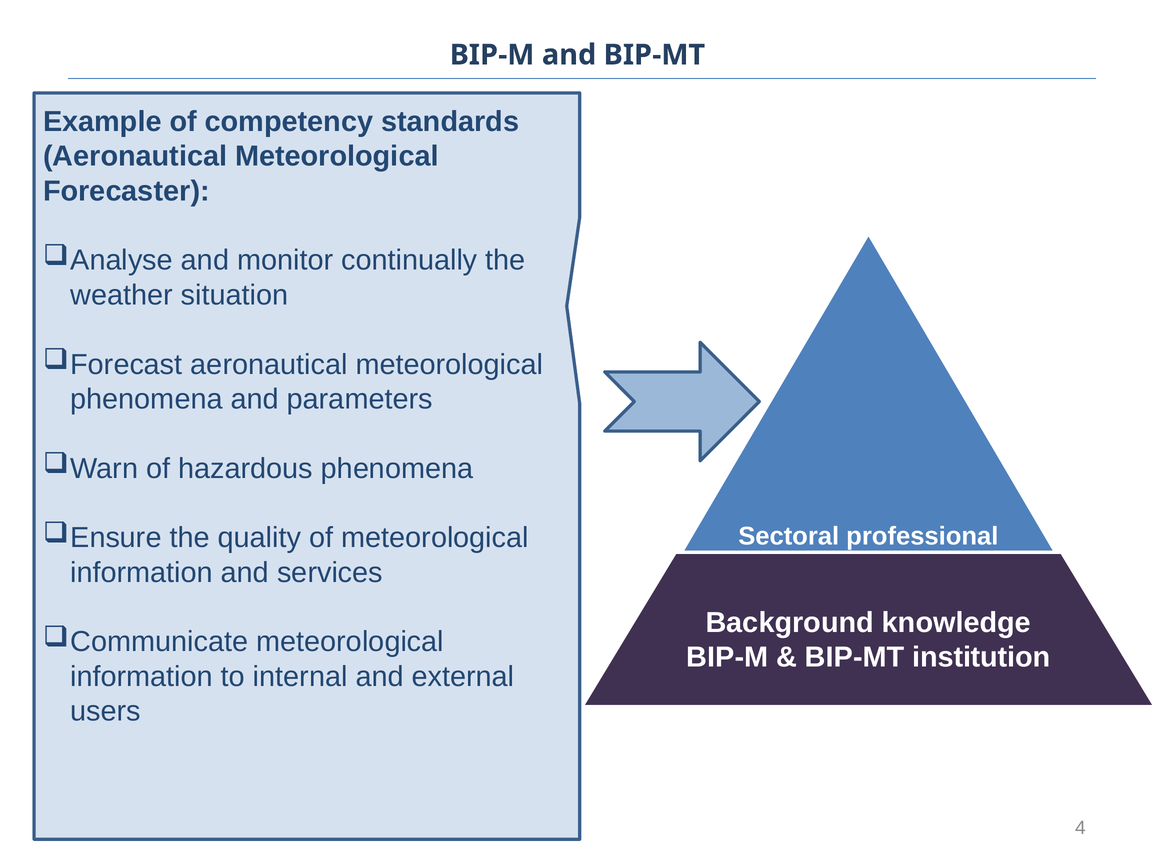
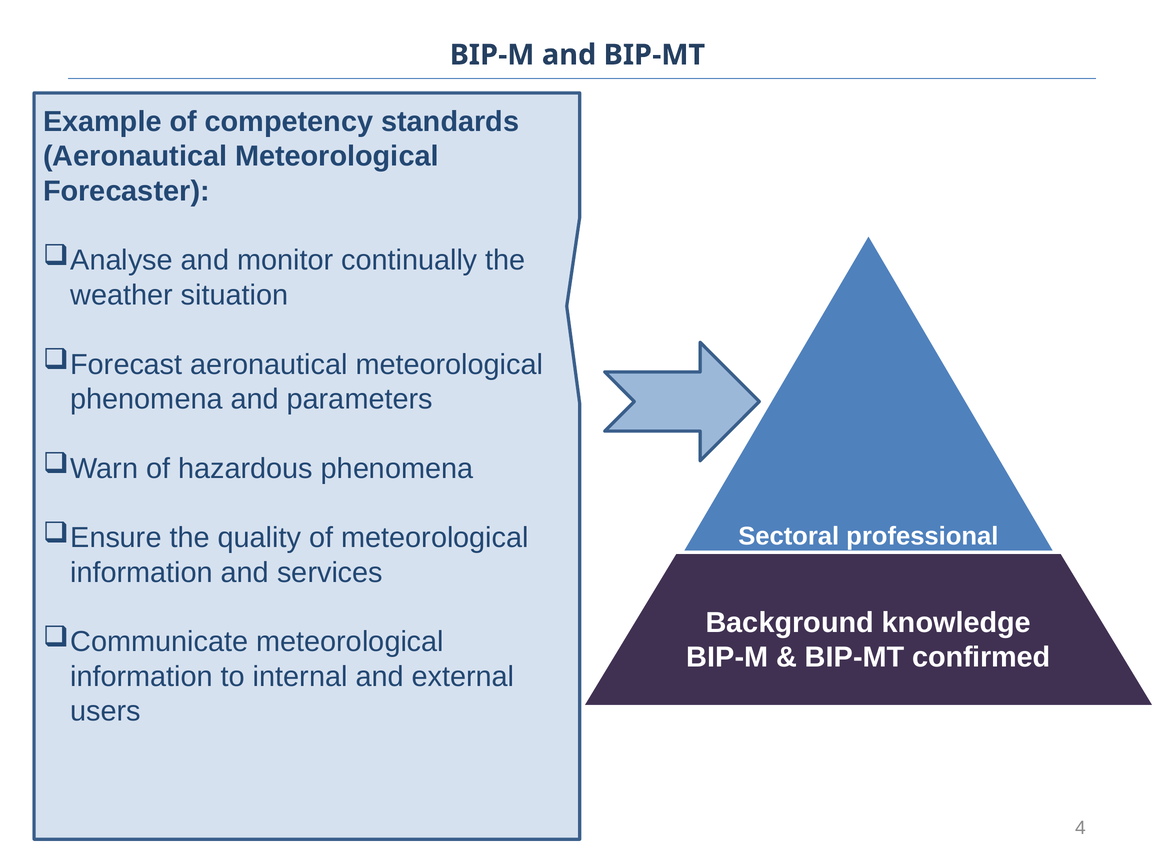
institution: institution -> confirmed
